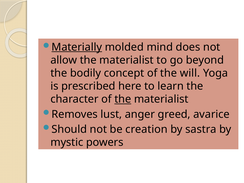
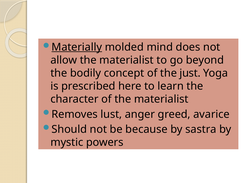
will: will -> just
the at (123, 99) underline: present -> none
creation: creation -> because
